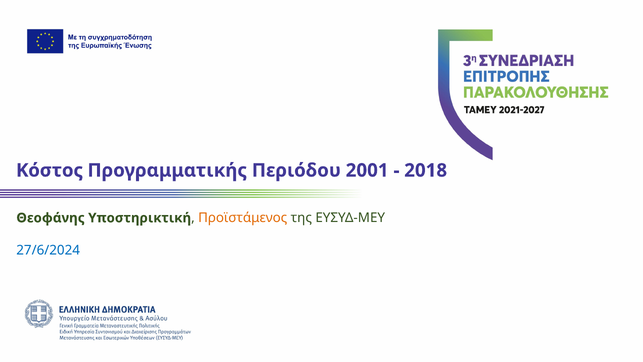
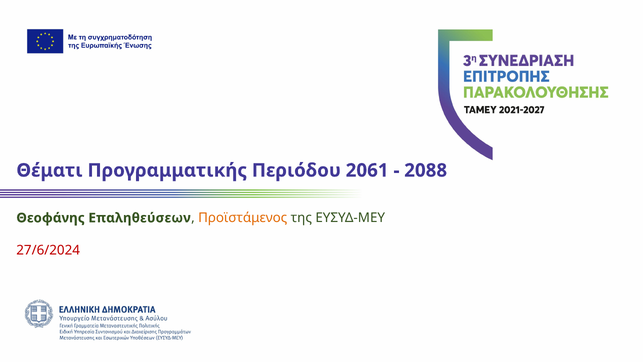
Κόστος: Κόστος -> Θέματι
2001: 2001 -> 2061
2018: 2018 -> 2088
Υποστηρικτική: Υποστηρικτική -> Επαληθεύσεων
27/6/2024 colour: blue -> red
